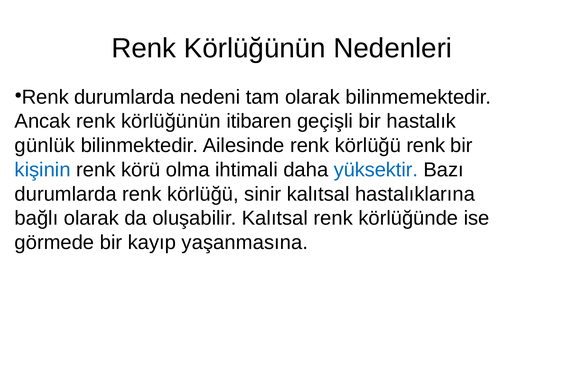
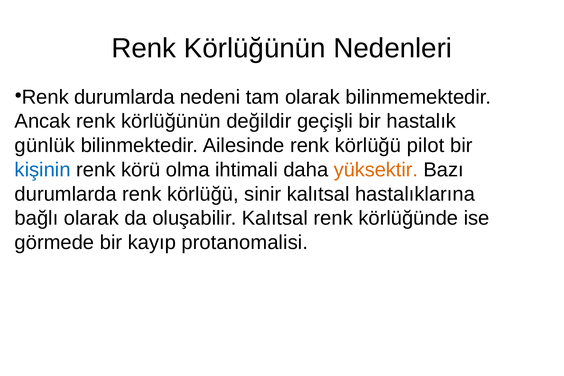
itibaren: itibaren -> değildir
körlüğü renk: renk -> pilot
yüksektir colour: blue -> orange
yaşanmasına: yaşanmasına -> protanomalisi
